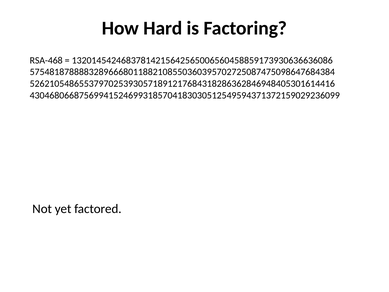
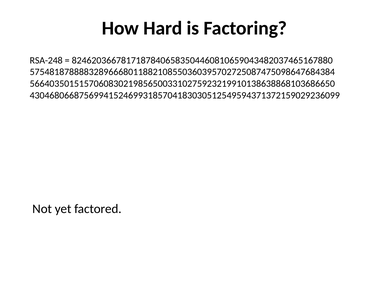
RSA-468: RSA-468 -> RSA-248
13201454246837814215642565006560458859173930636636086: 13201454246837814215642565006560458859173930636636086 -> 82462036678171878406583504460810659043482037465167880
52621054865537970253930571891217684318286362846948405301614416: 52621054865537970253930571891217684318286362846948405301614416 -> 56640350151570608302198565003310275923219910138638868103686650
